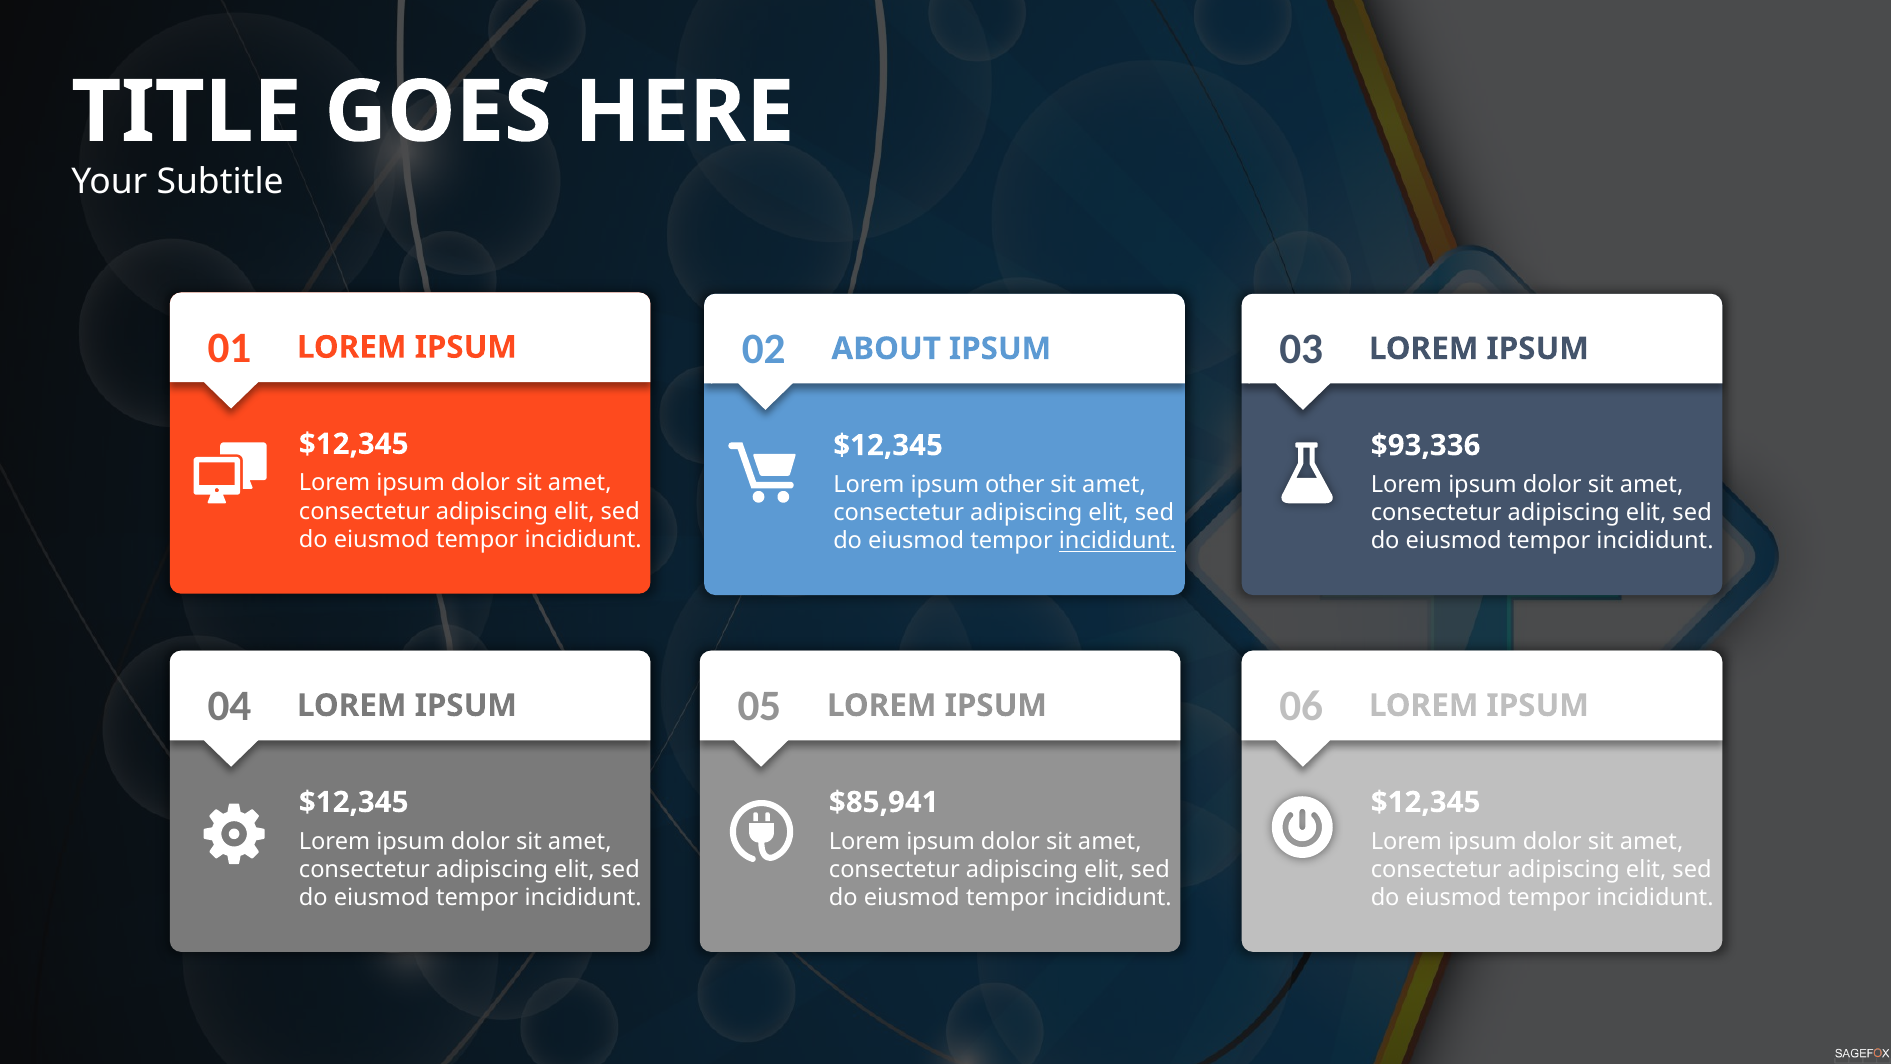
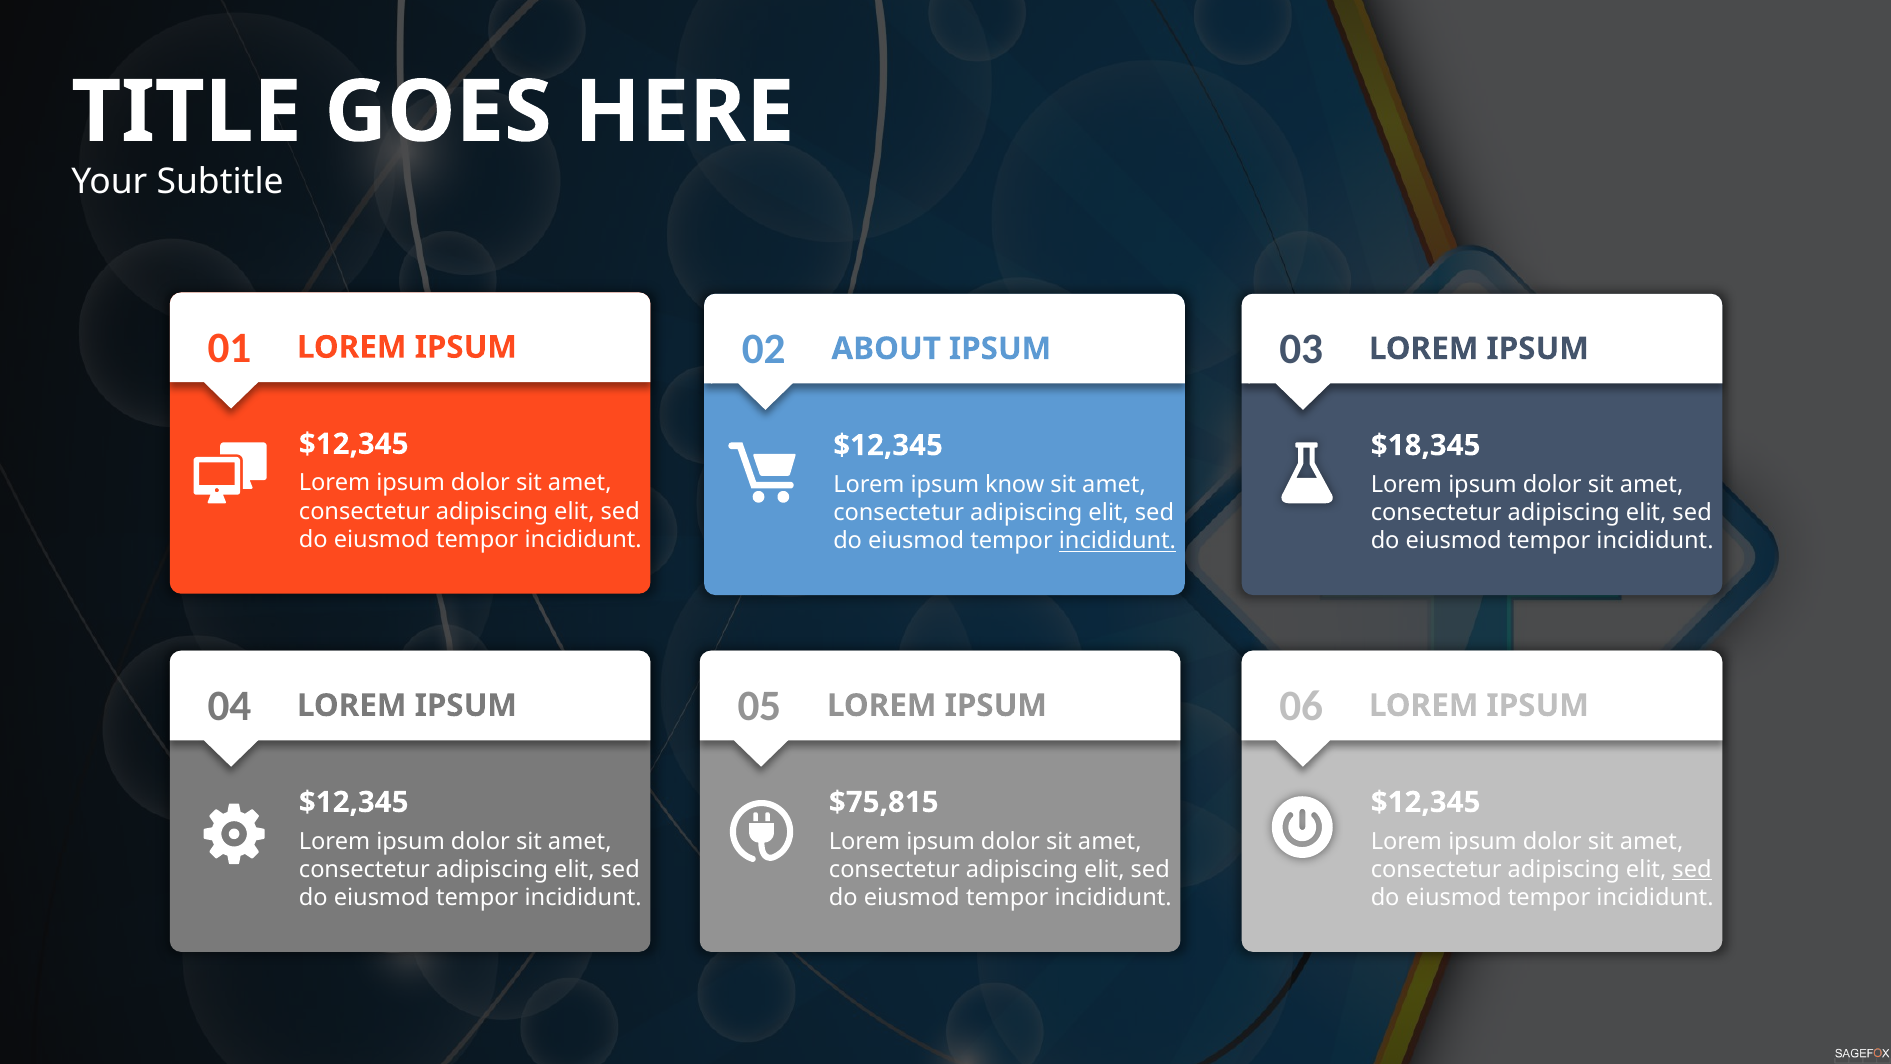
$93,336: $93,336 -> $18,345
other: other -> know
$85,941: $85,941 -> $75,815
sed at (1692, 869) underline: none -> present
